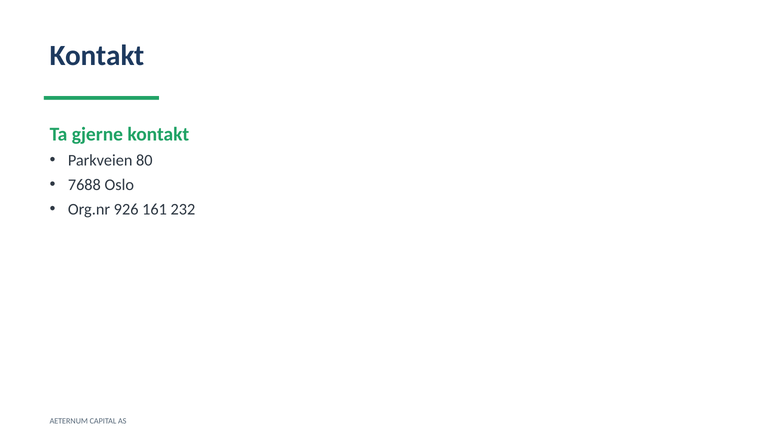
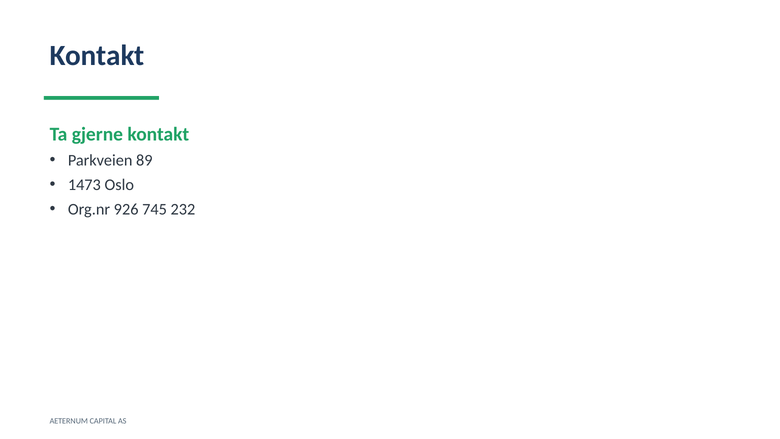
80: 80 -> 89
7688: 7688 -> 1473
161: 161 -> 745
